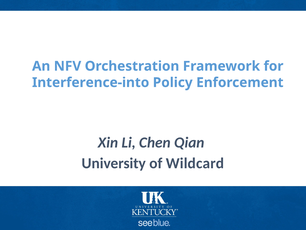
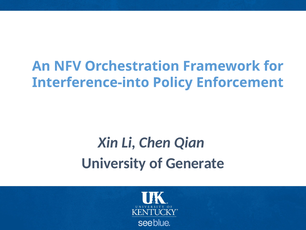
Wildcard: Wildcard -> Generate
